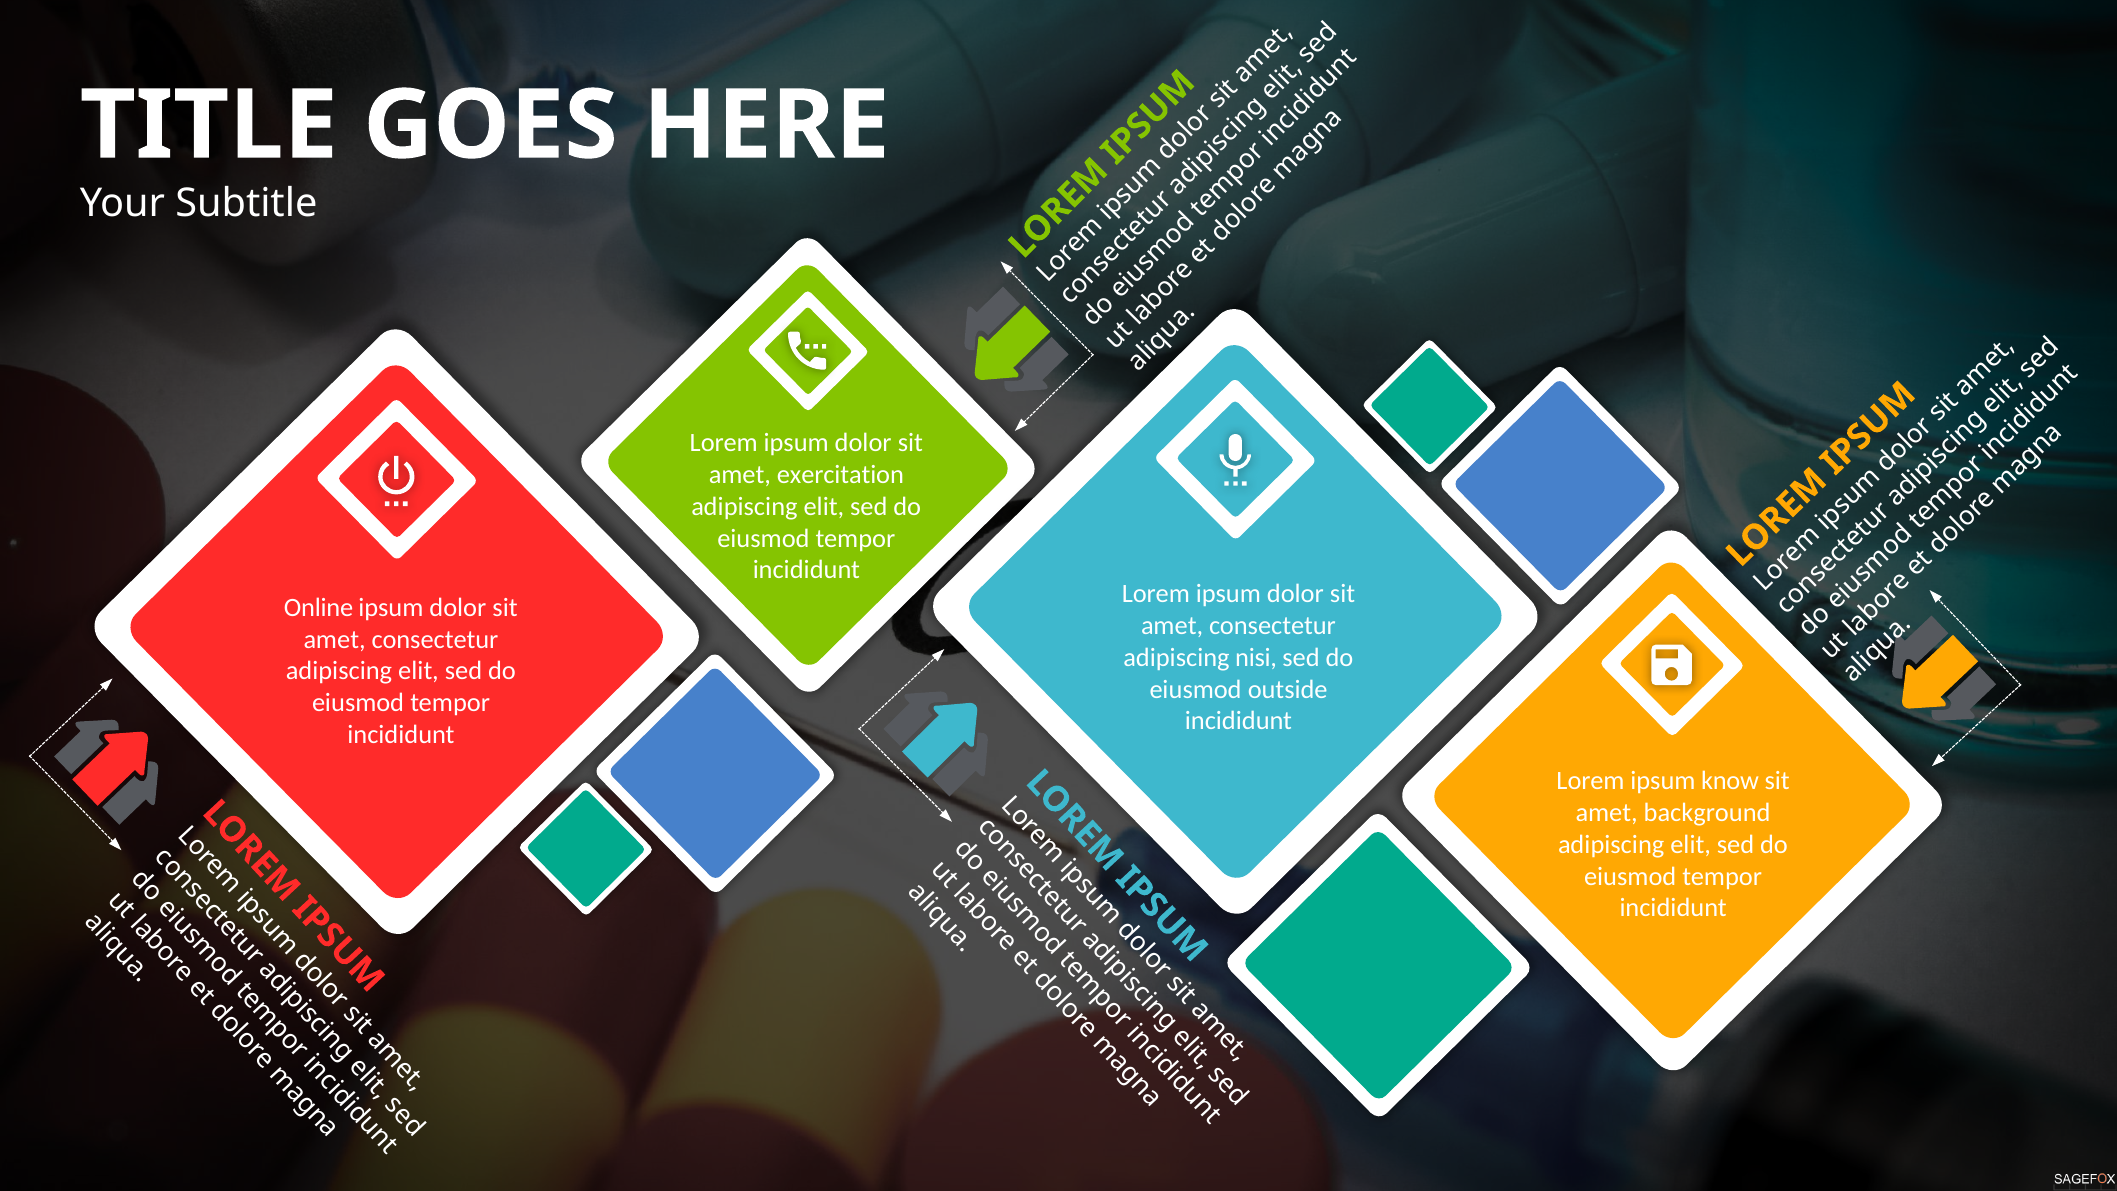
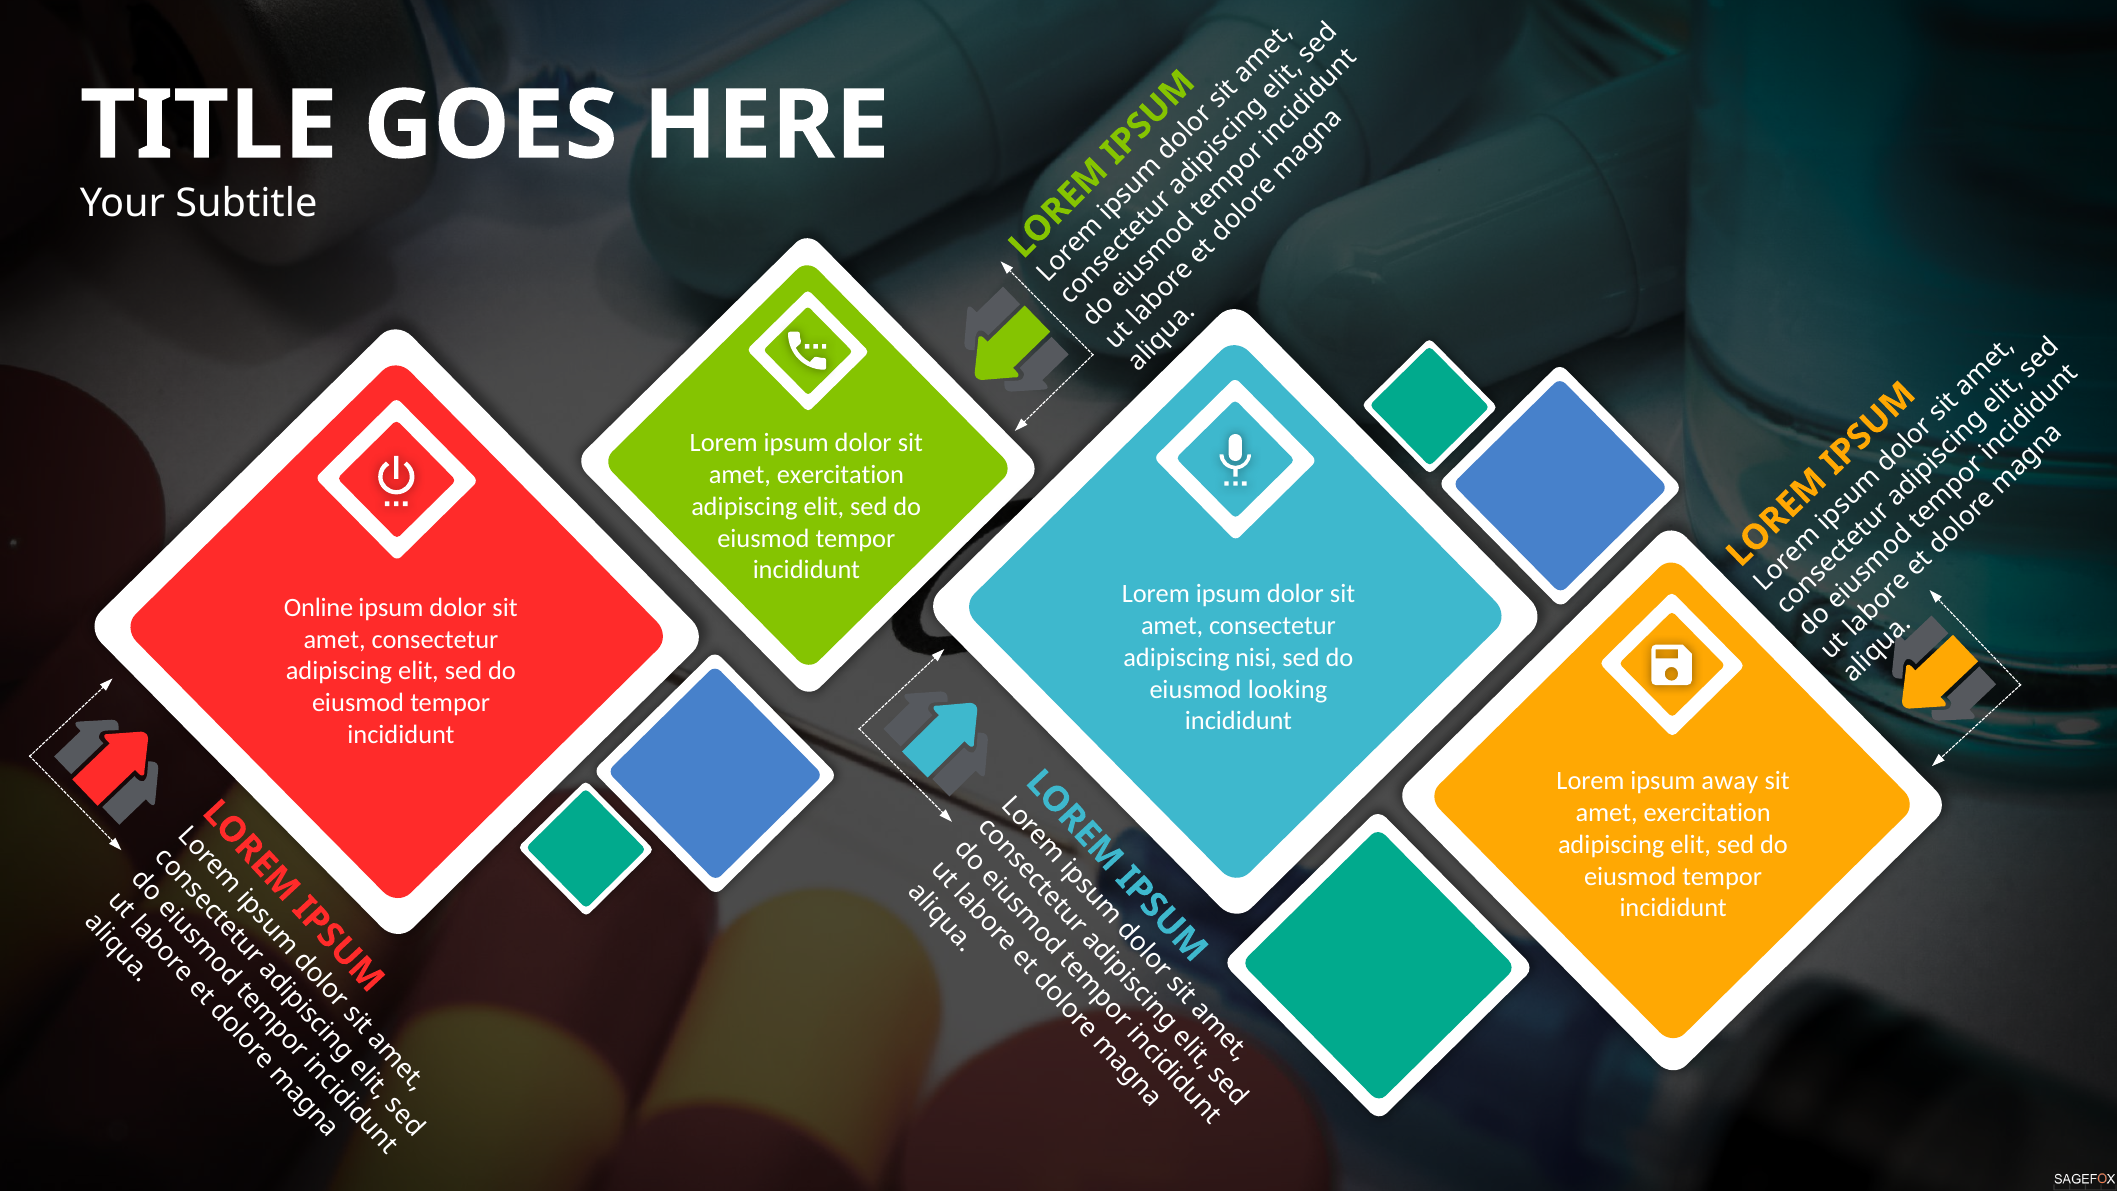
outside: outside -> looking
know: know -> away
background at (1707, 813): background -> exercitation
